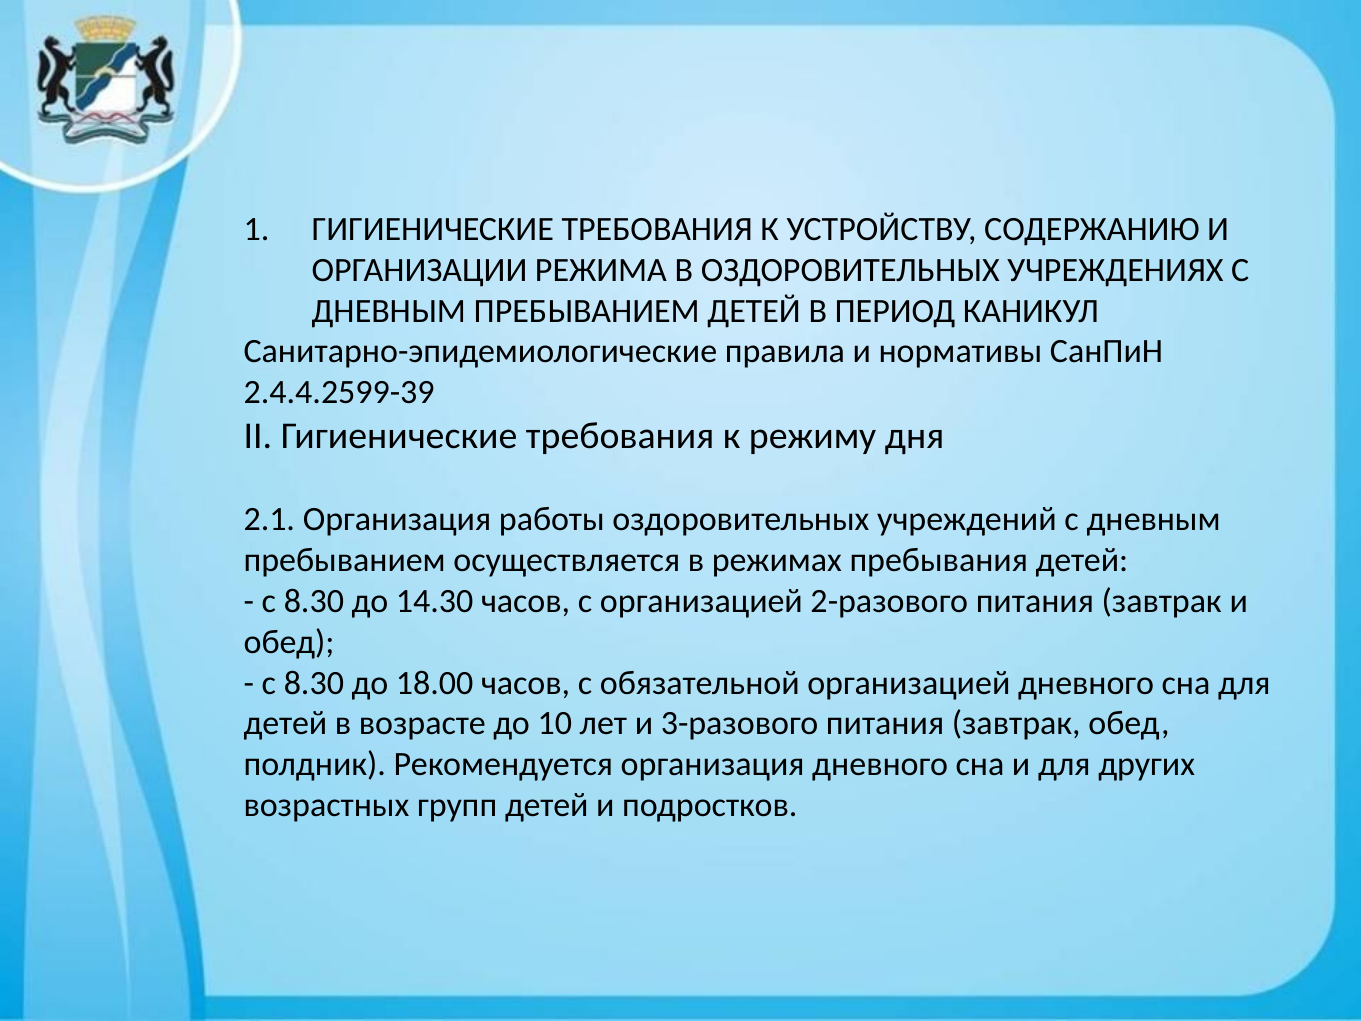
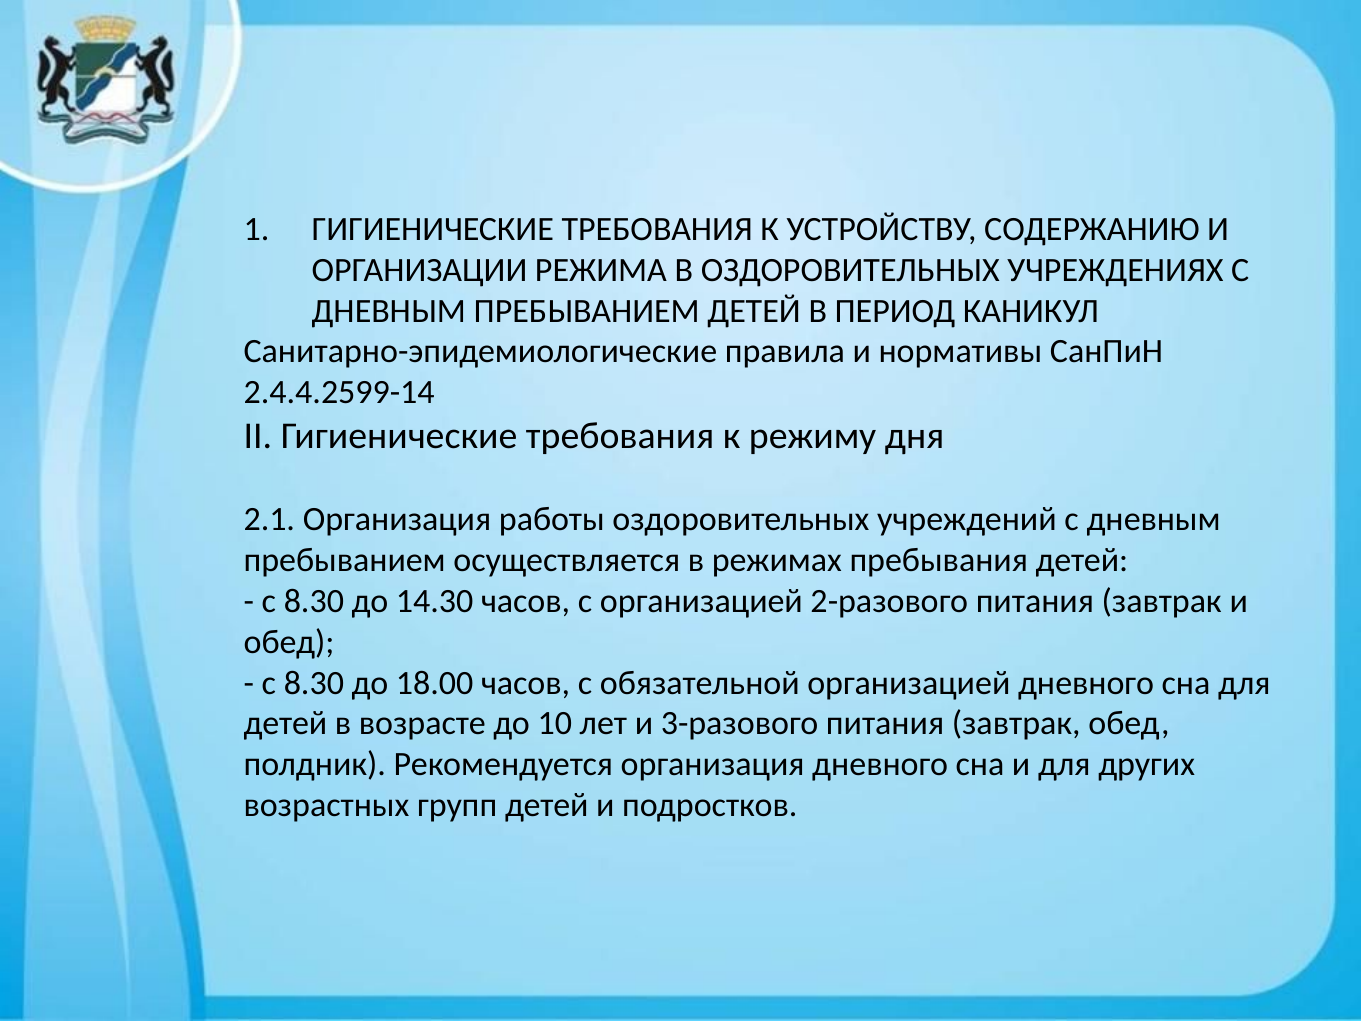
2.4.4.2599-39: 2.4.4.2599-39 -> 2.4.4.2599-14
